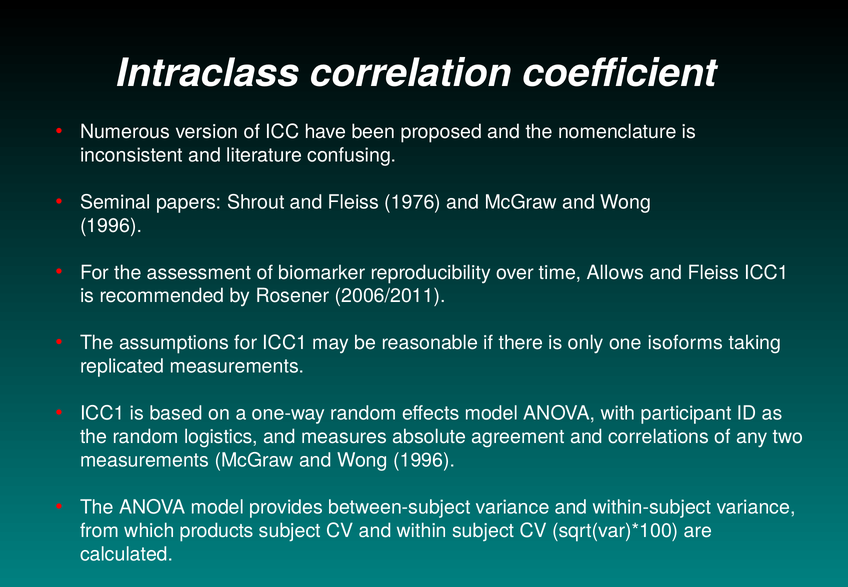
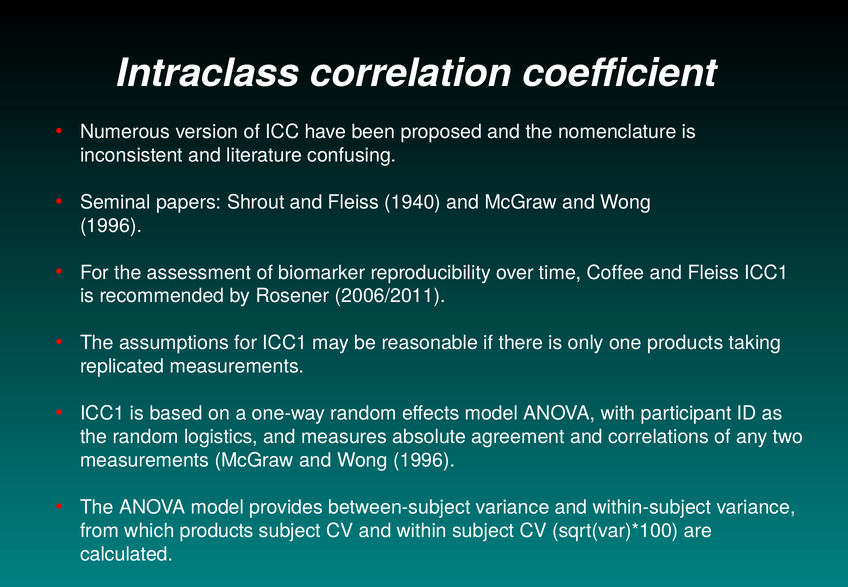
1976: 1976 -> 1940
Allows: Allows -> Coffee
one isoforms: isoforms -> products
